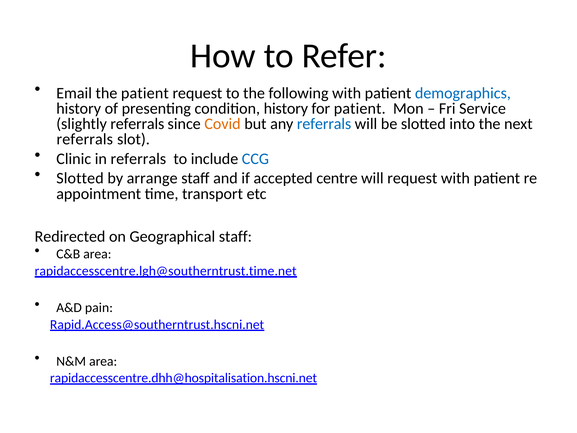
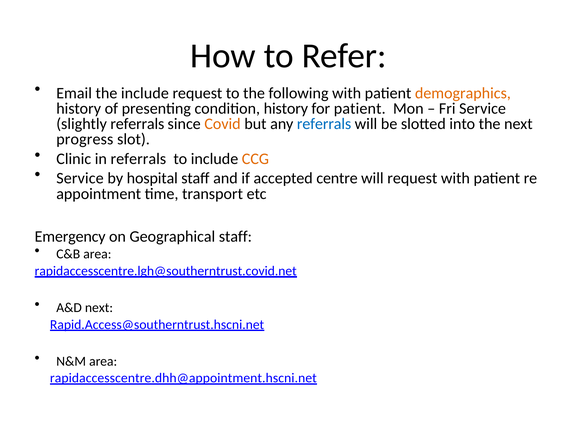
the patient: patient -> include
demographics colour: blue -> orange
referrals at (85, 139): referrals -> progress
CCG colour: blue -> orange
Slotted at (80, 178): Slotted -> Service
arrange: arrange -> hospital
Redirected: Redirected -> Emergency
rapidaccesscentre.lgh@southerntrust.time.net: rapidaccesscentre.lgh@southerntrust.time.net -> rapidaccesscentre.lgh@southerntrust.covid.net
A&D pain: pain -> next
rapidaccesscentre.dhh@hospitalisation.hscni.net: rapidaccesscentre.dhh@hospitalisation.hscni.net -> rapidaccesscentre.dhh@appointment.hscni.net
